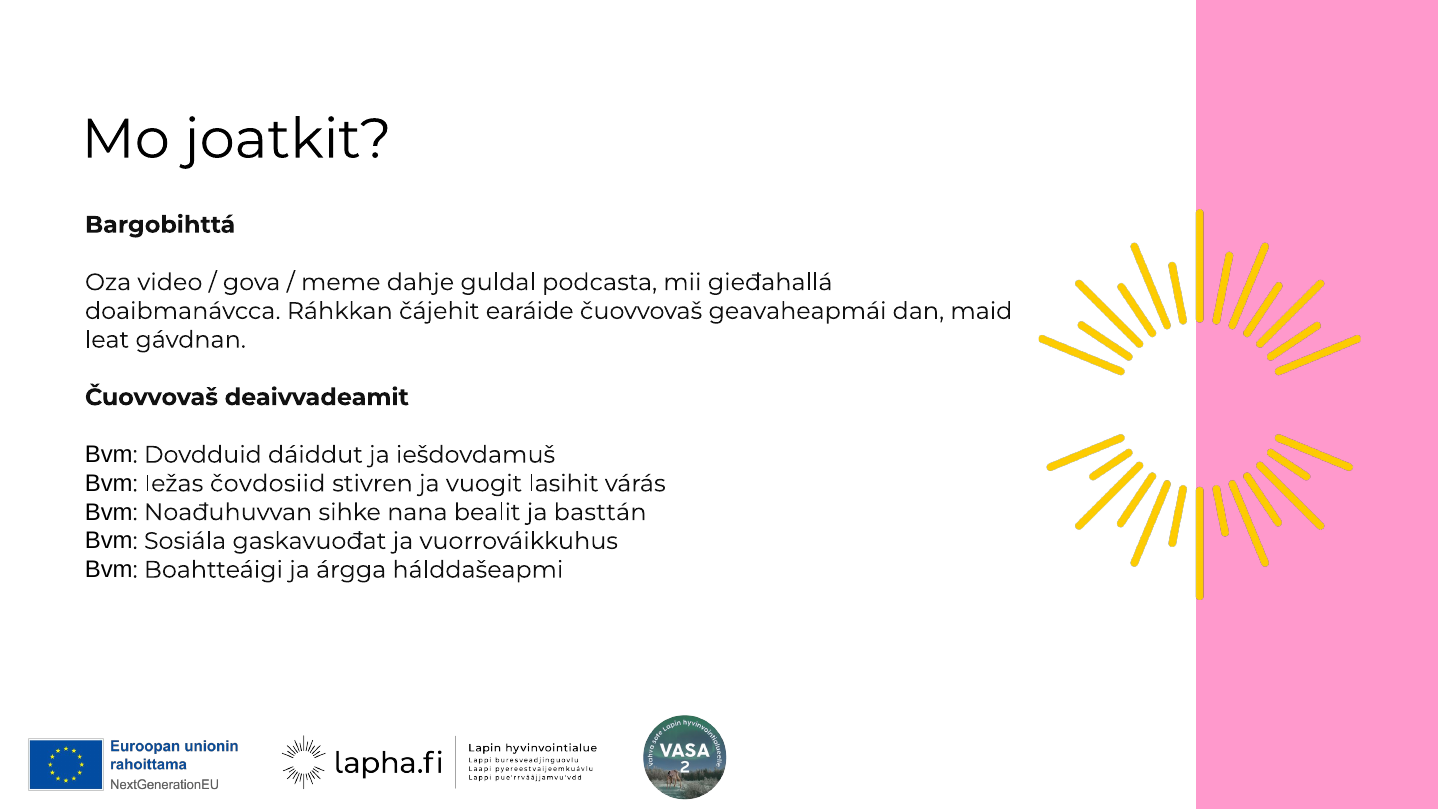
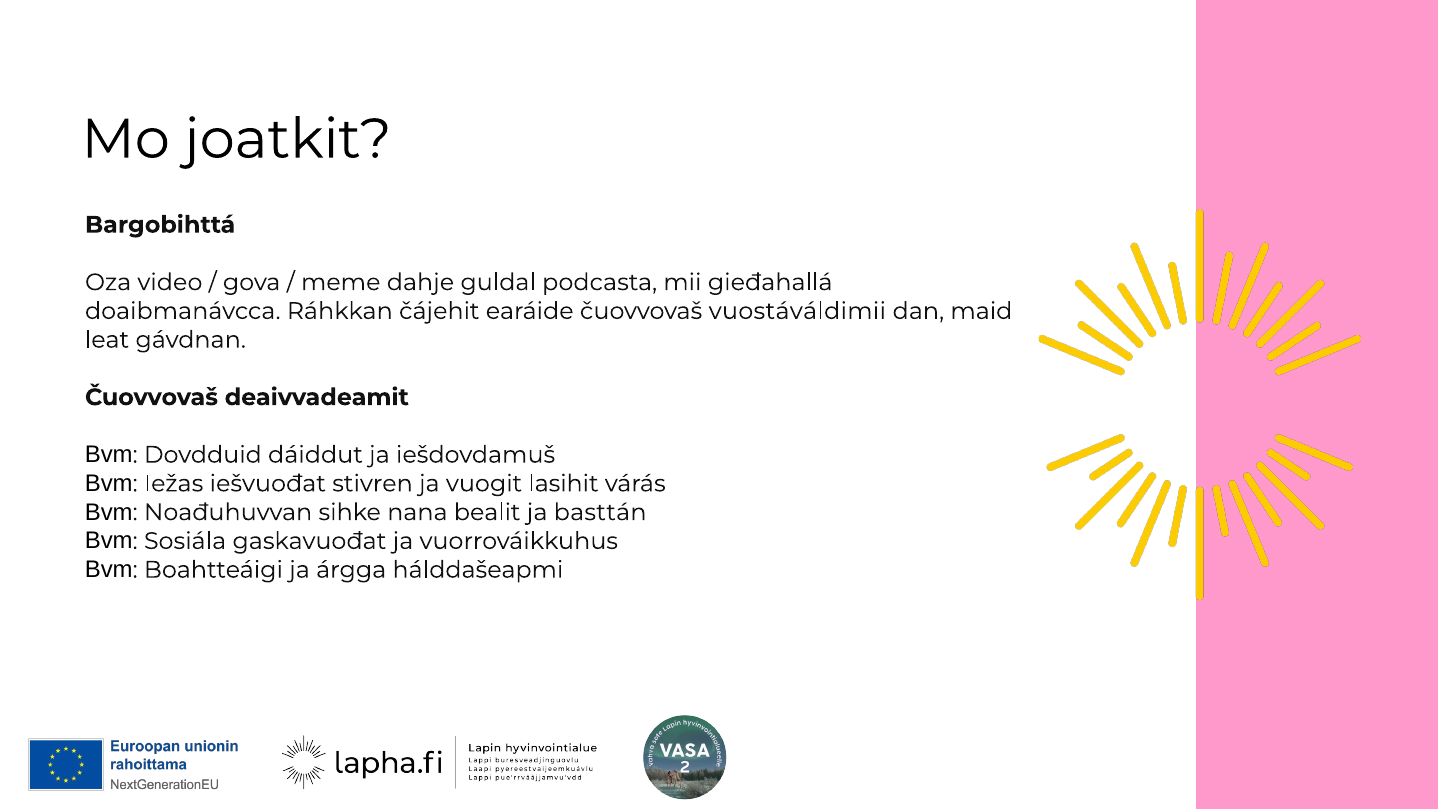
geavaheapmái: geavaheapmái -> vuostáváldimii
čovdosiid: čovdosiid -> iešvuođat
